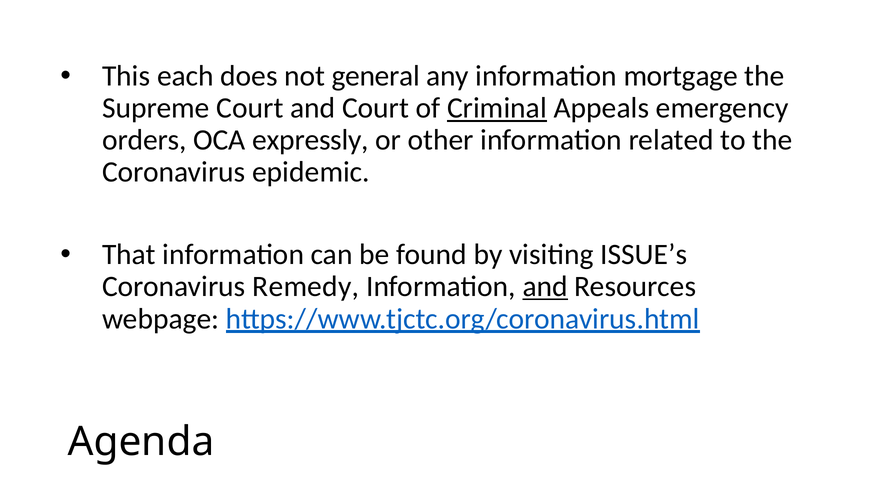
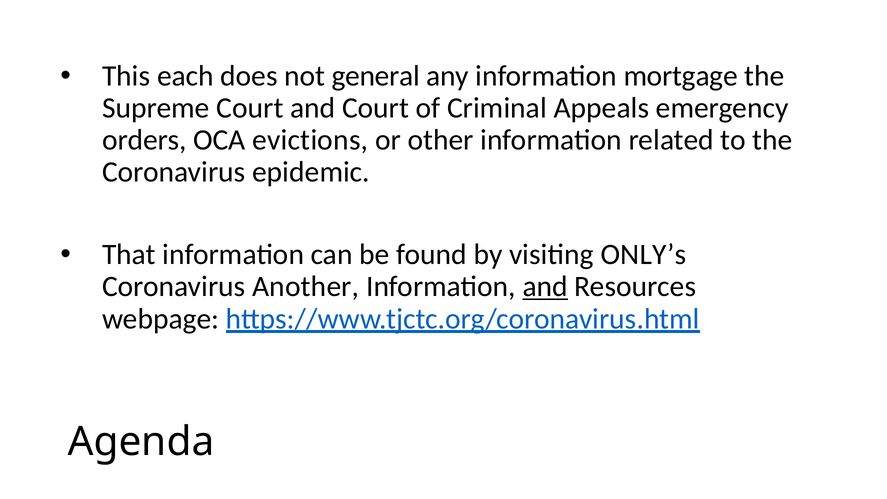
Criminal underline: present -> none
expressly: expressly -> evictions
ISSUE’s: ISSUE’s -> ONLY’s
Remedy: Remedy -> Another
